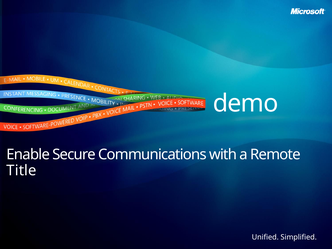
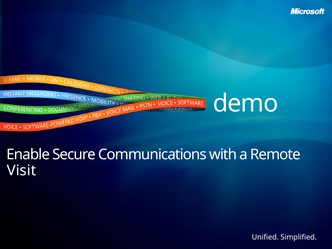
Title: Title -> Visit
